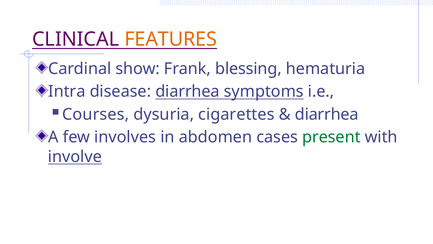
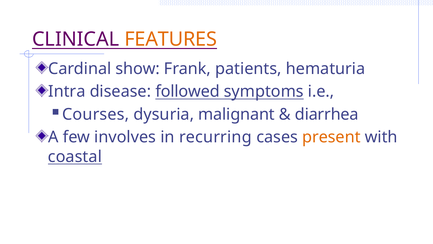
blessing: blessing -> patients
disease diarrhea: diarrhea -> followed
cigarettes: cigarettes -> malignant
abdomen: abdomen -> recurring
present colour: green -> orange
involve: involve -> coastal
